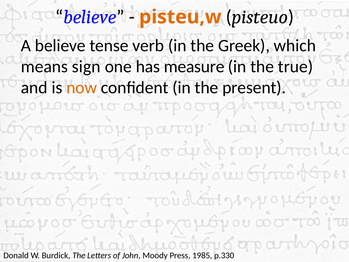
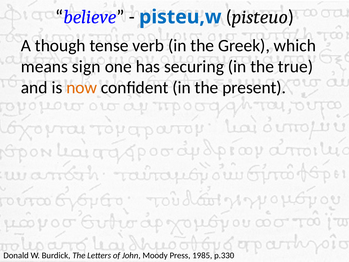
pisteu,w colour: orange -> blue
A believe: believe -> though
measure: measure -> securing
